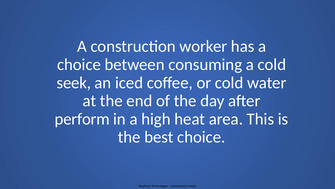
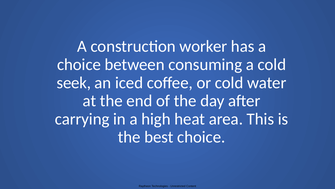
perform: perform -> carrying
